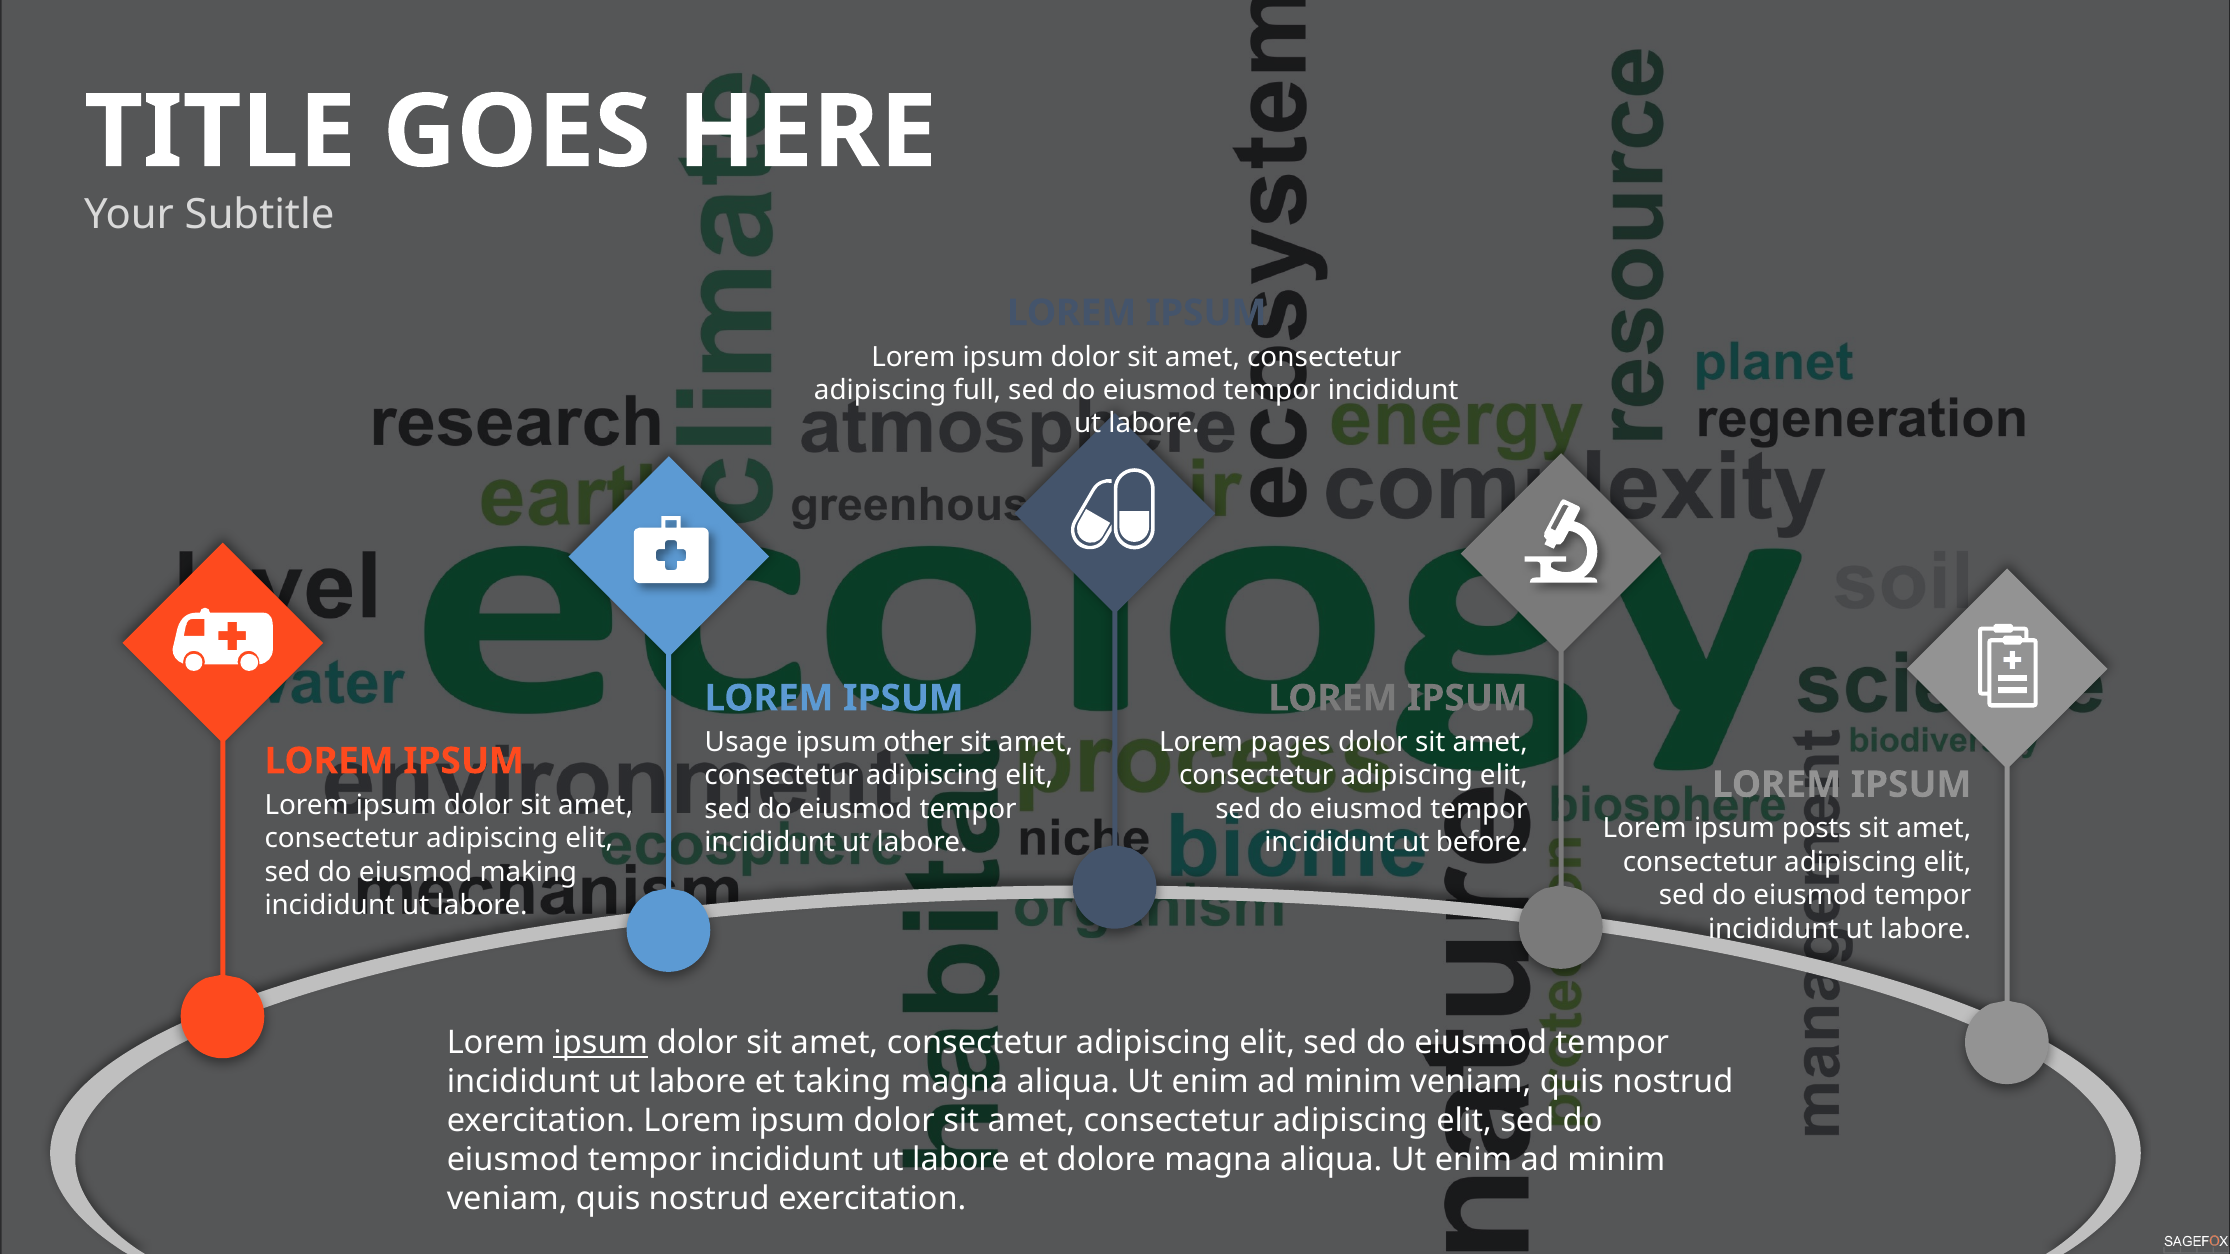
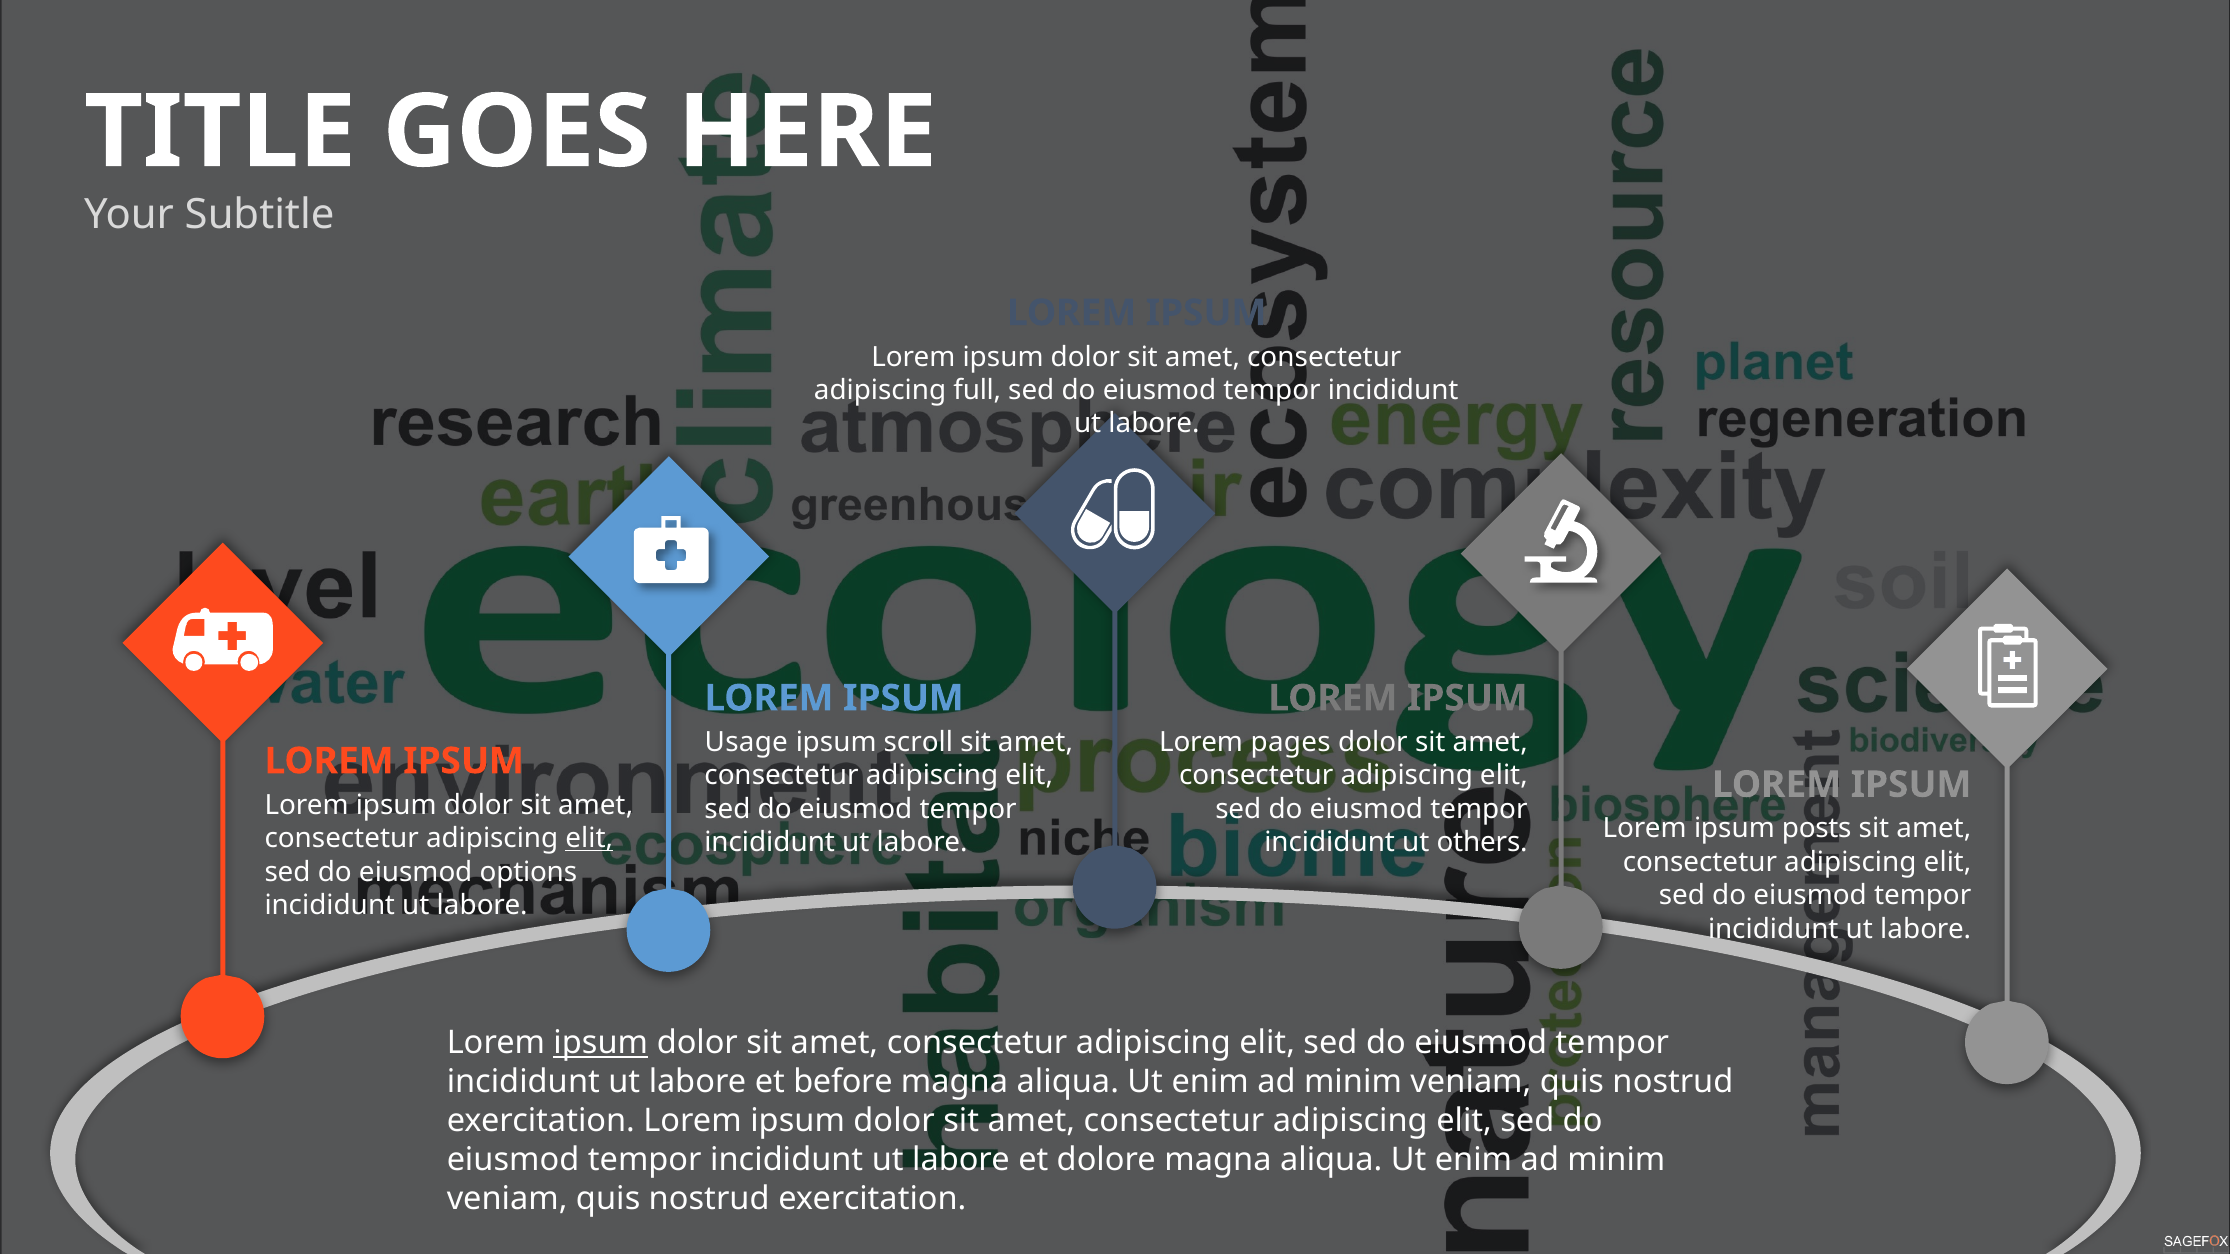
other: other -> scroll
elit at (589, 839) underline: none -> present
before: before -> others
making: making -> options
taking: taking -> before
